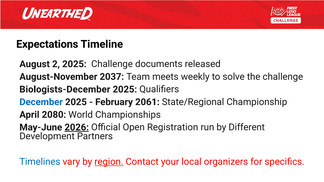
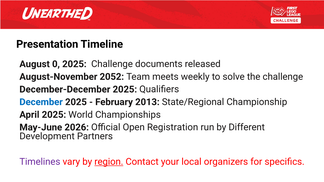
Expectations: Expectations -> Presentation
2: 2 -> 0
2037: 2037 -> 2052
Biologists-December: Biologists-December -> December-December
2061: 2061 -> 2013
April 2080: 2080 -> 2025
2026 underline: present -> none
Timelines colour: blue -> purple
